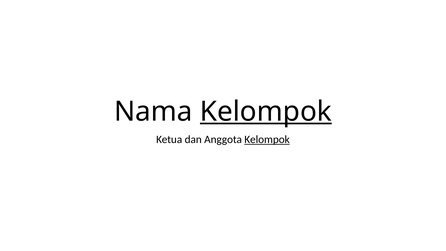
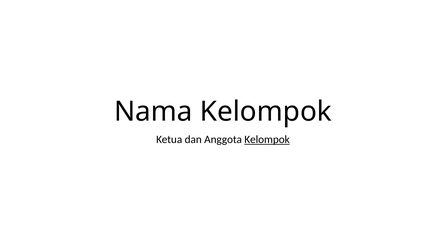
Kelompok at (266, 111) underline: present -> none
